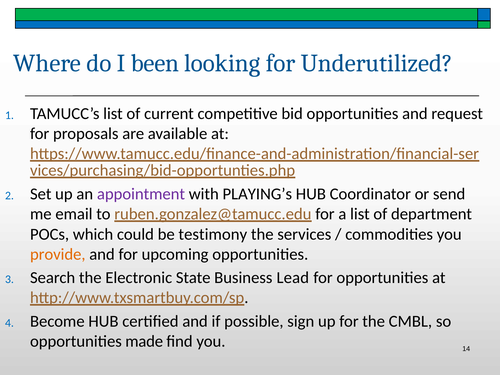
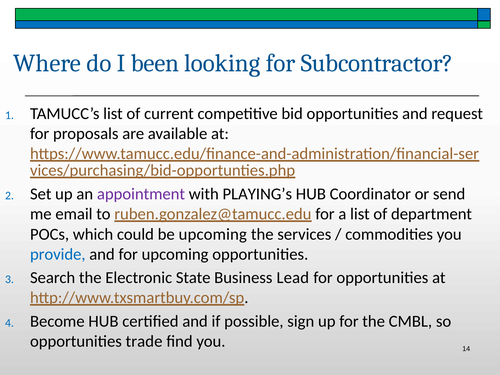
Underutilized: Underutilized -> Subcontractor
be testimony: testimony -> upcoming
provide colour: orange -> blue
made: made -> trade
